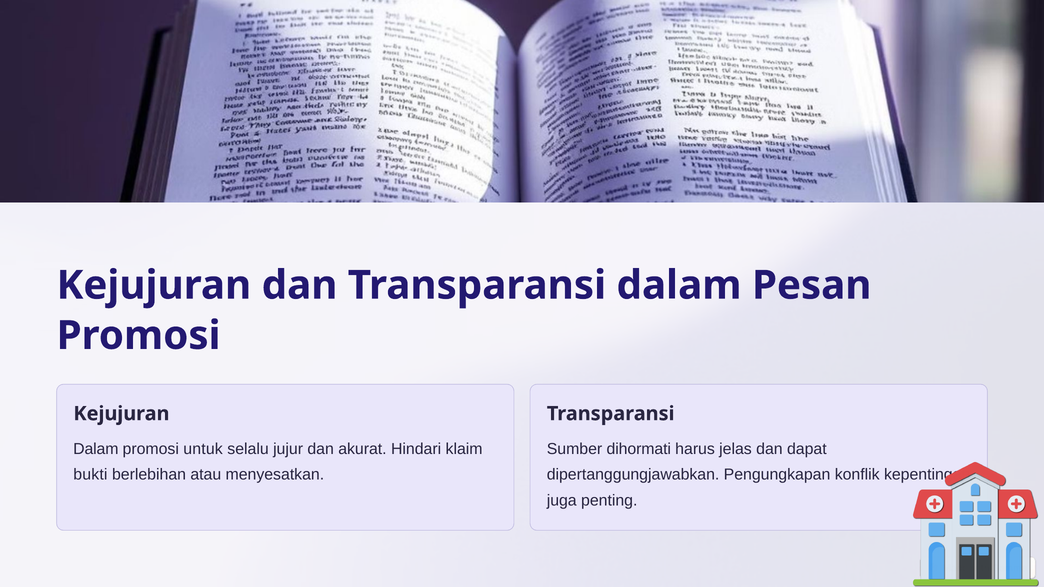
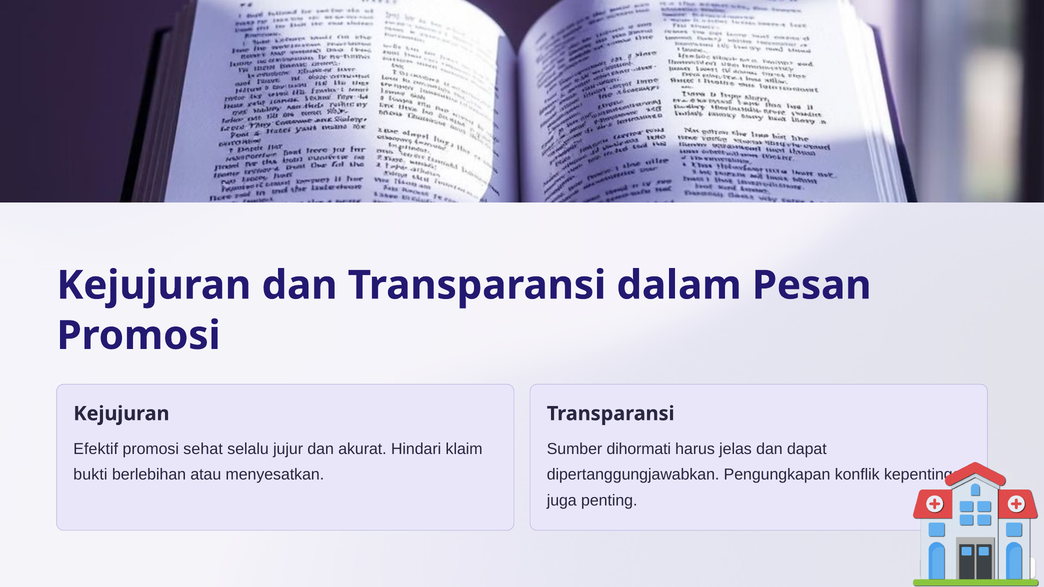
Dalam at (96, 449): Dalam -> Efektif
untuk: untuk -> sehat
